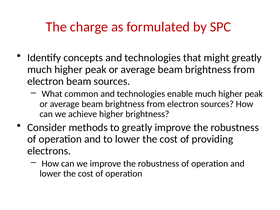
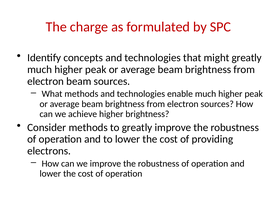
What common: common -> methods
